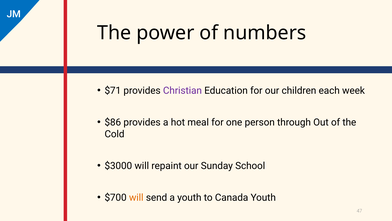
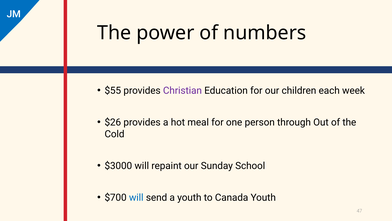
$71: $71 -> $55
$86: $86 -> $26
will at (136, 197) colour: orange -> blue
